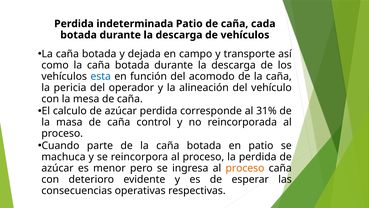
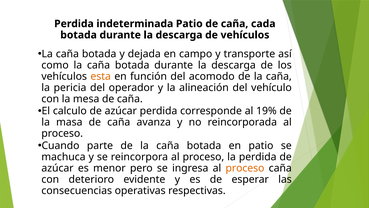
esta colour: blue -> orange
31%: 31% -> 19%
control: control -> avanza
